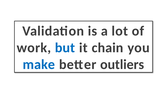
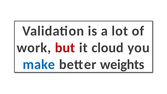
but colour: blue -> red
chain: chain -> cloud
outliers: outliers -> weights
